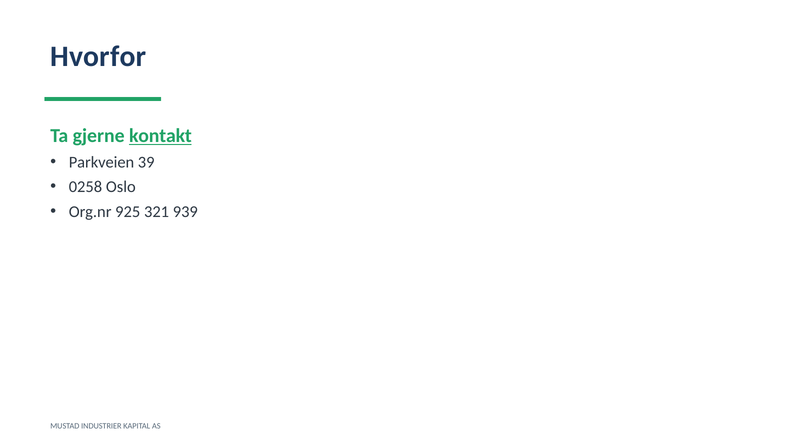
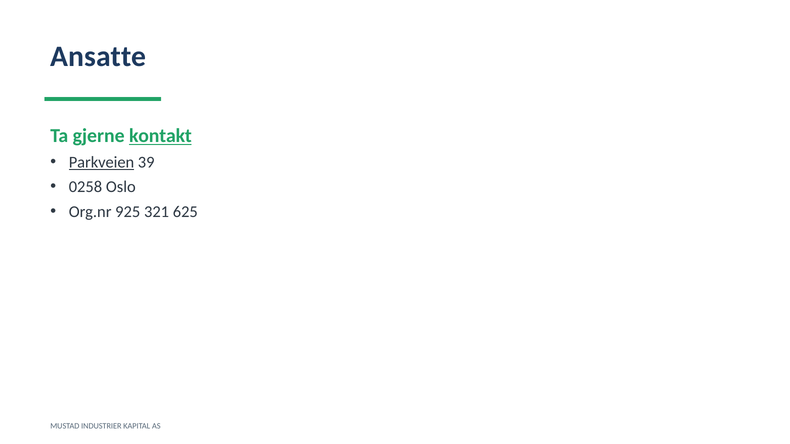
Hvorfor: Hvorfor -> Ansatte
Parkveien underline: none -> present
939: 939 -> 625
